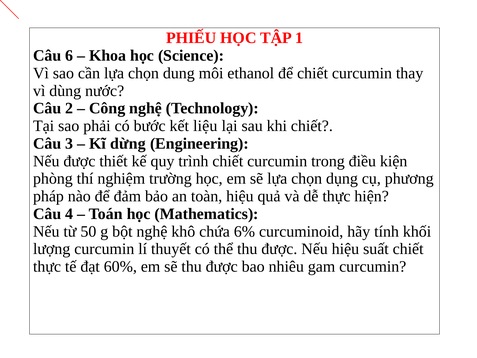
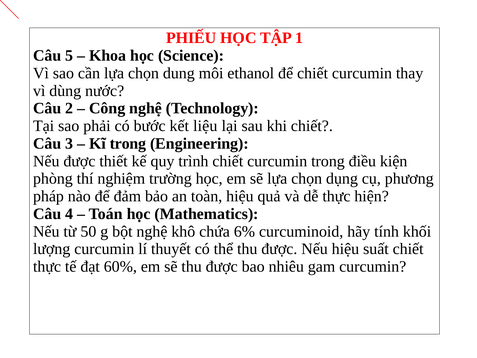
6: 6 -> 5
Kĩ dừng: dừng -> trong
